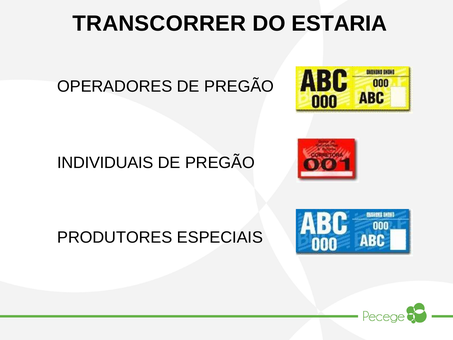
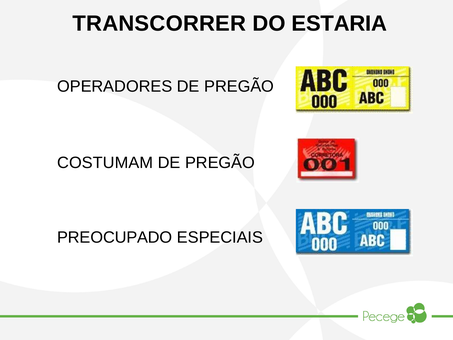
INDIVIDUAIS: INDIVIDUAIS -> COSTUMAM
PRODUTORES: PRODUTORES -> PREOCUPADO
